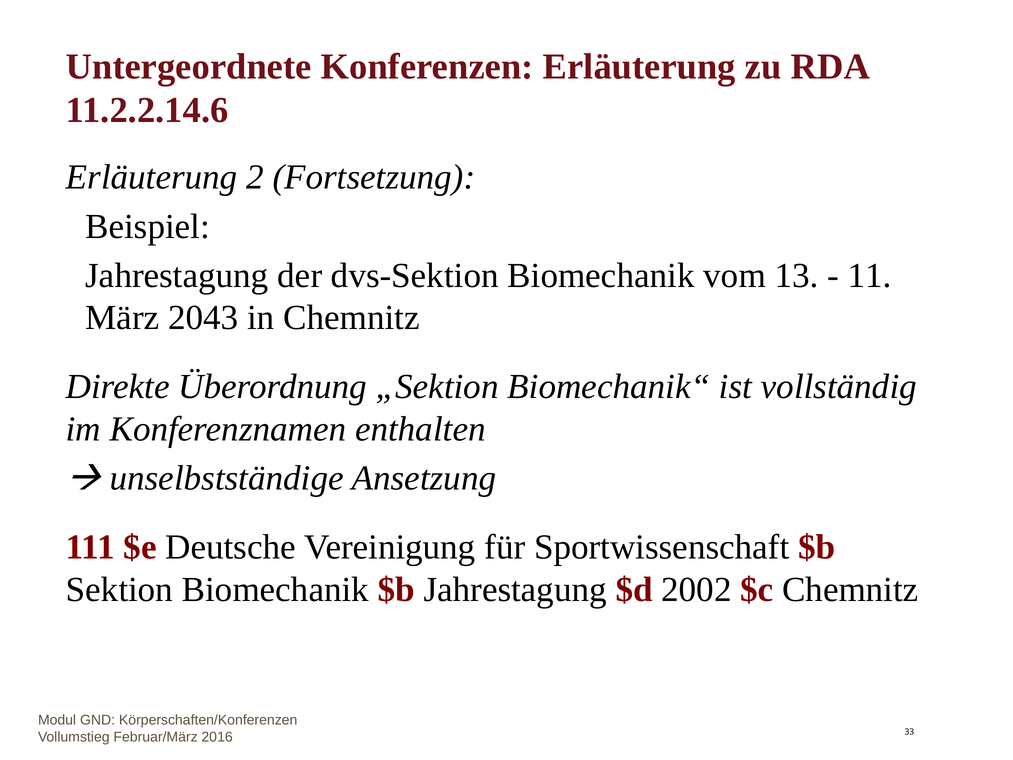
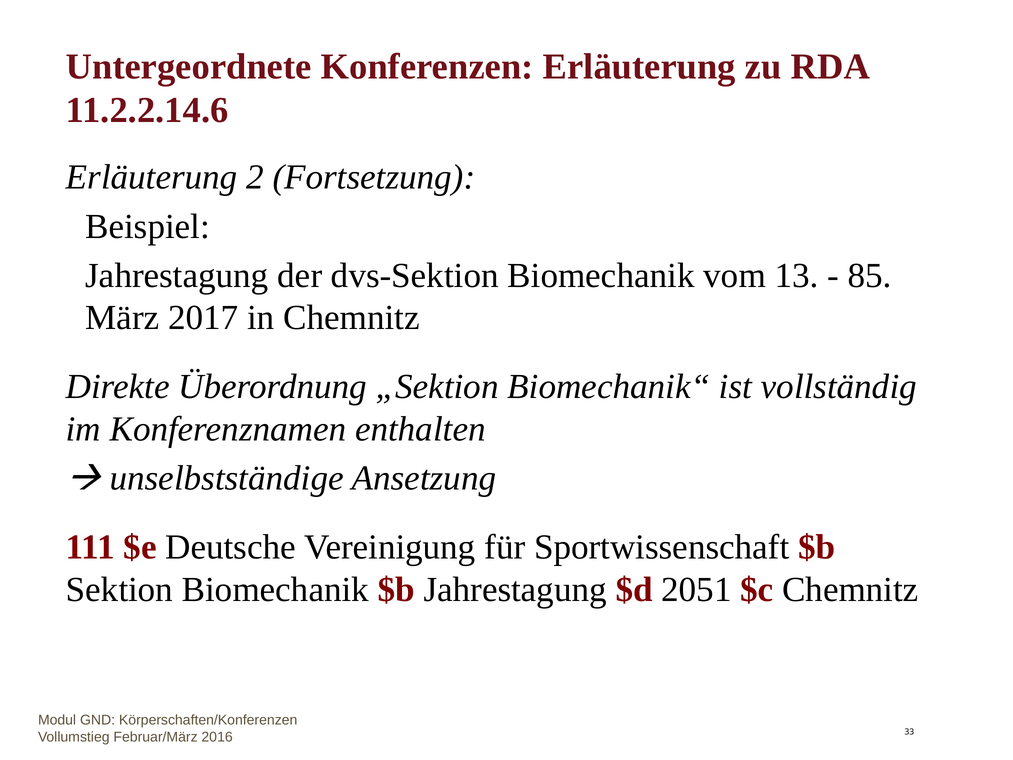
11: 11 -> 85
2043: 2043 -> 2017
2002: 2002 -> 2051
